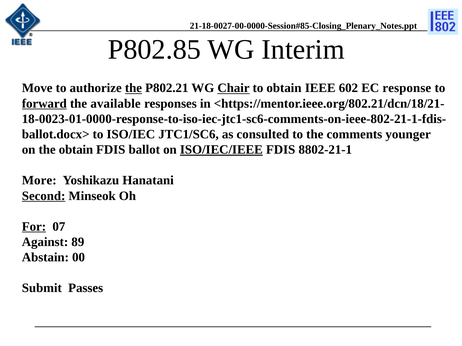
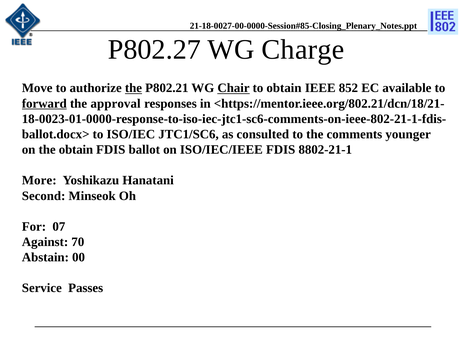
P802.85: P802.85 -> P802.27
Interim: Interim -> Charge
602: 602 -> 852
response: response -> available
available: available -> approval
ISO/IEC/IEEE underline: present -> none
Second underline: present -> none
For underline: present -> none
89: 89 -> 70
Submit: Submit -> Service
